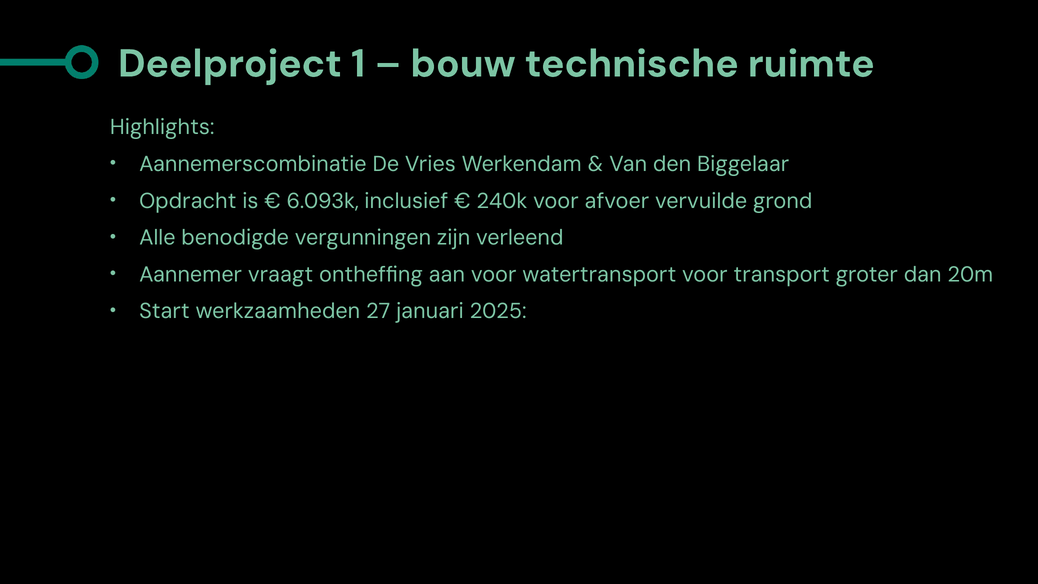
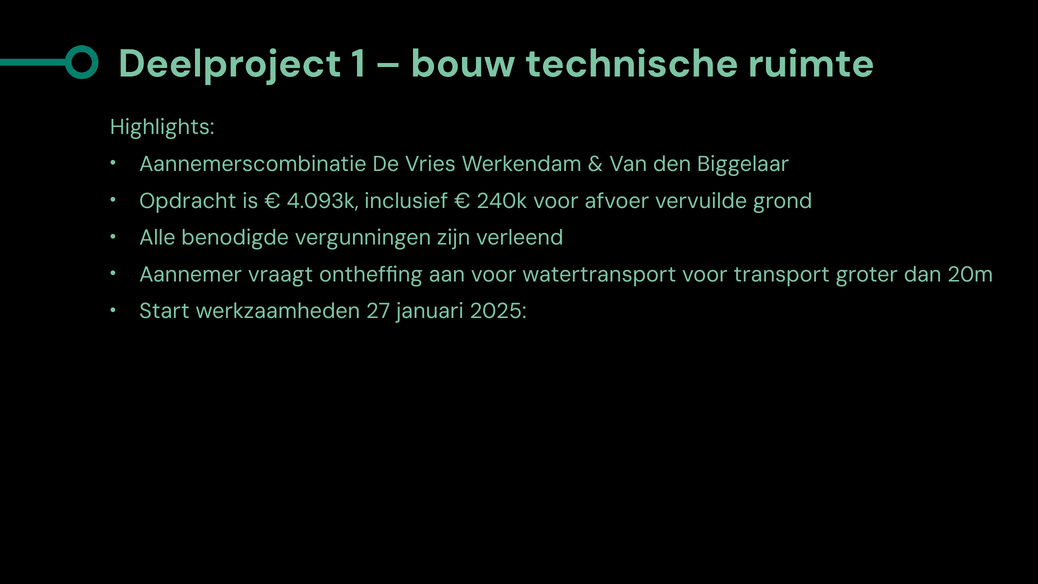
6.093k: 6.093k -> 4.093k
